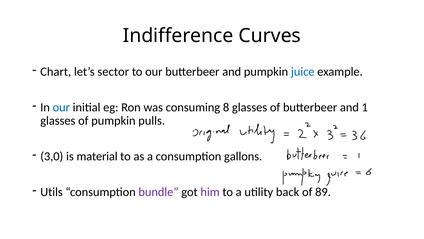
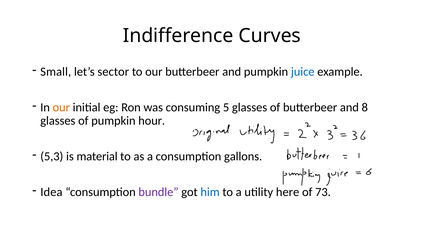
Chart: Chart -> Small
our at (61, 107) colour: blue -> orange
8: 8 -> 5
1: 1 -> 8
pulls: pulls -> hour
3,0: 3,0 -> 5,3
Utils: Utils -> Idea
him colour: purple -> blue
back: back -> here
89: 89 -> 73
